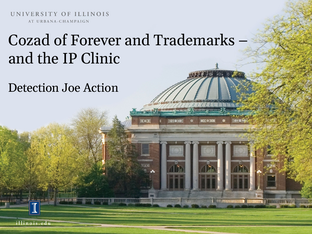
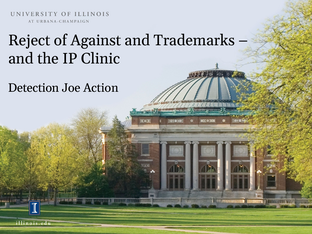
Cozad: Cozad -> Reject
Forever: Forever -> Against
